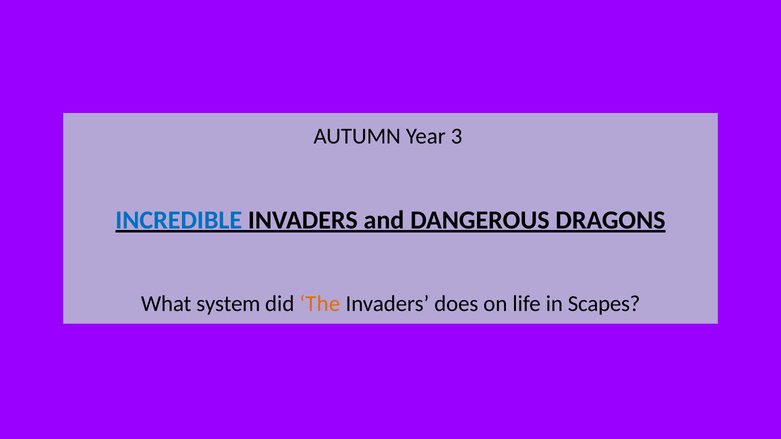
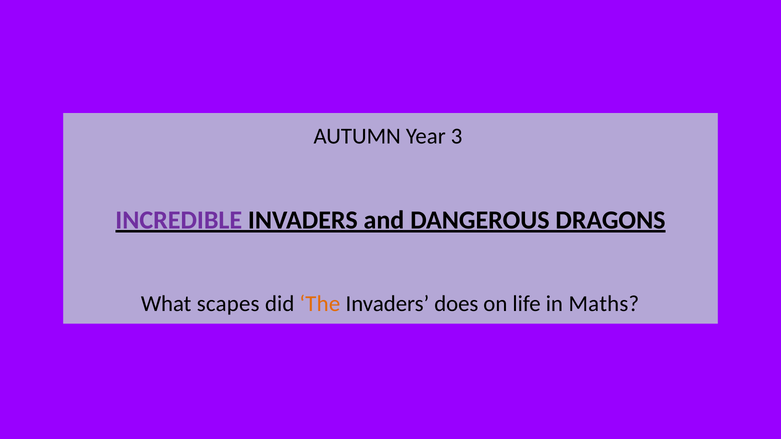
INCREDIBLE colour: blue -> purple
system: system -> scapes
Scapes: Scapes -> Maths
